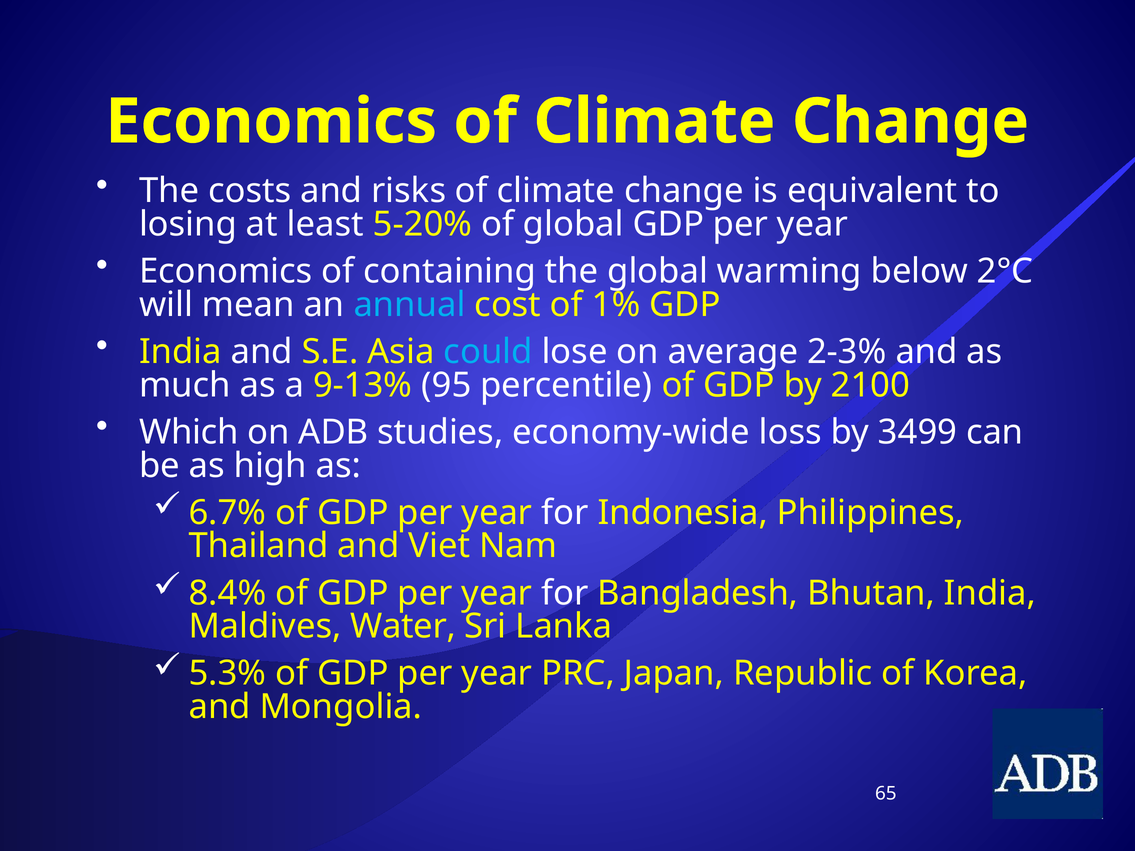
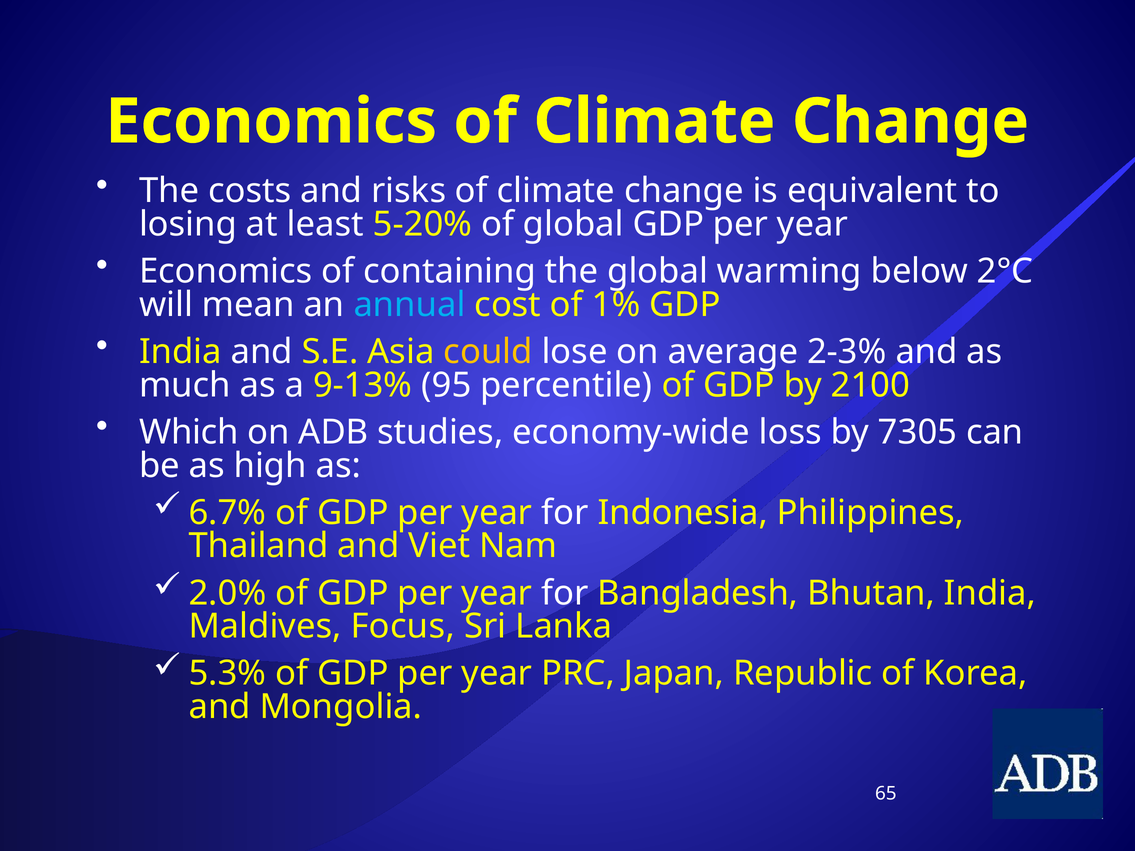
could colour: light blue -> yellow
3499: 3499 -> 7305
8.4%: 8.4% -> 2.0%
Water: Water -> Focus
